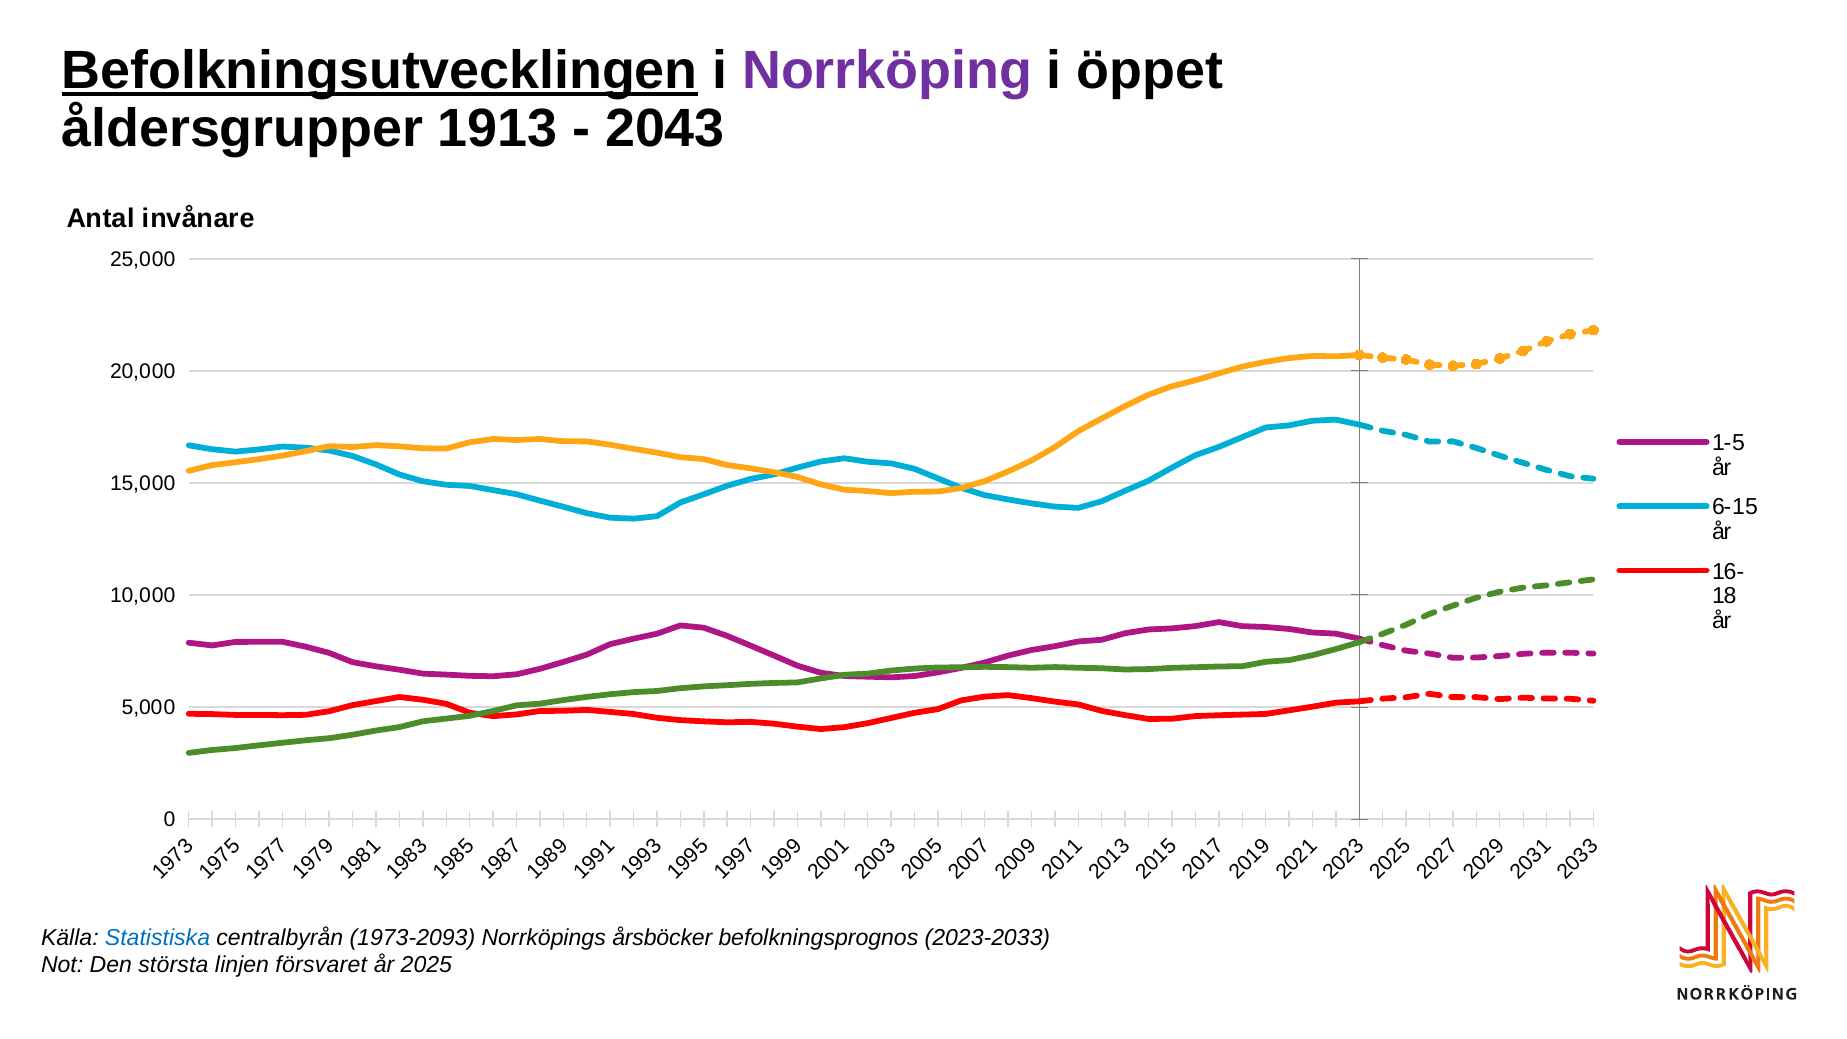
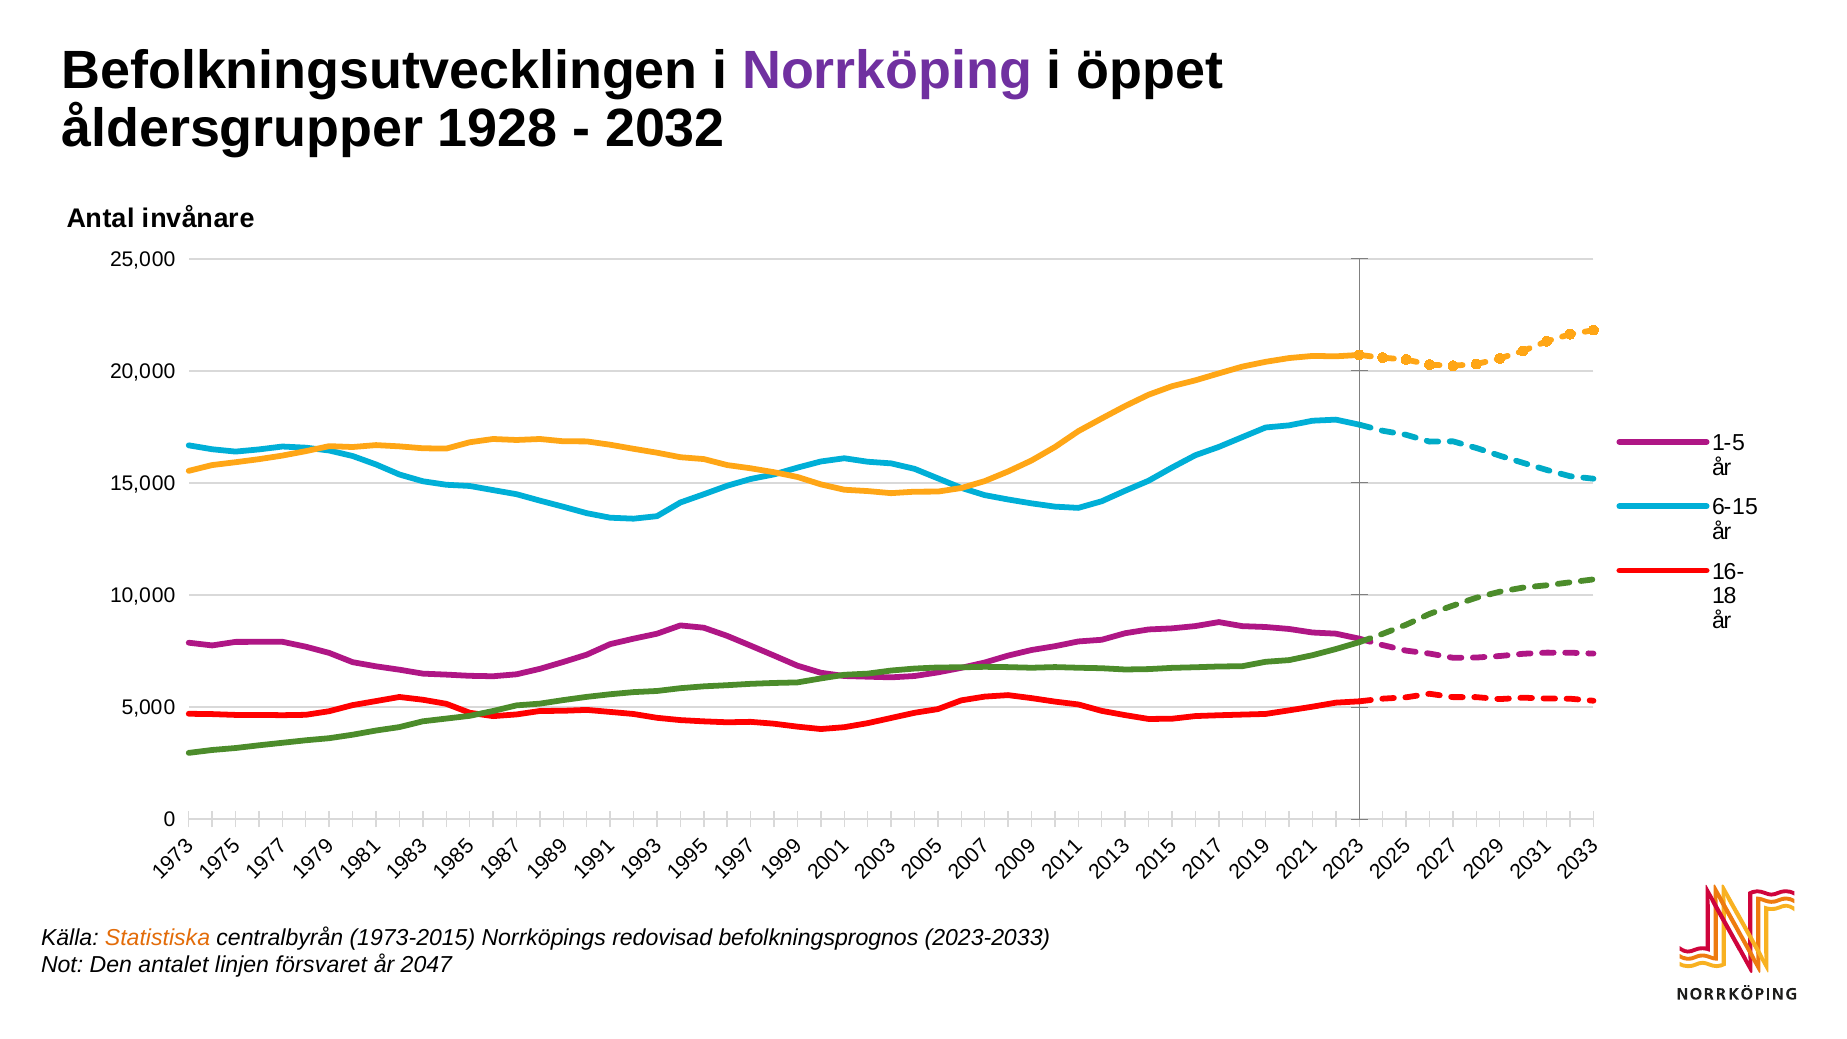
Befolkningsutvecklingen underline: present -> none
1913: 1913 -> 1928
2043: 2043 -> 2032
Statistiska colour: blue -> orange
1973-2093: 1973-2093 -> 1973-2015
årsböcker: årsböcker -> redovisad
största: största -> antalet
2025: 2025 -> 2047
